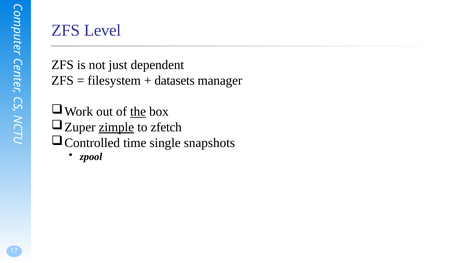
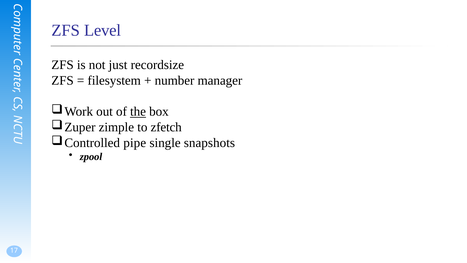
dependent: dependent -> recordsize
datasets: datasets -> number
zimple underline: present -> none
time: time -> pipe
